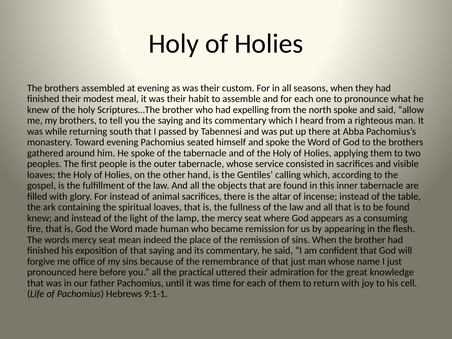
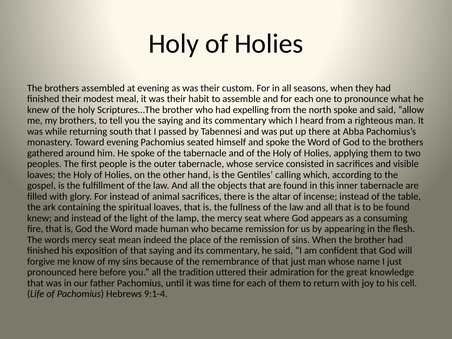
office: office -> know
practical: practical -> tradition
9:1-1: 9:1-1 -> 9:1-4
